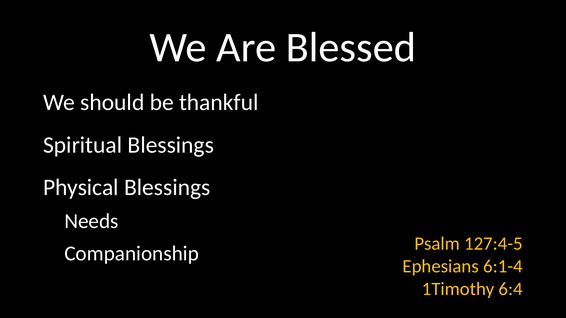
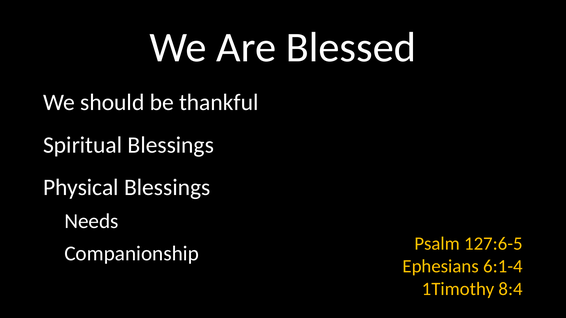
127:4-5: 127:4-5 -> 127:6-5
6:4: 6:4 -> 8:4
